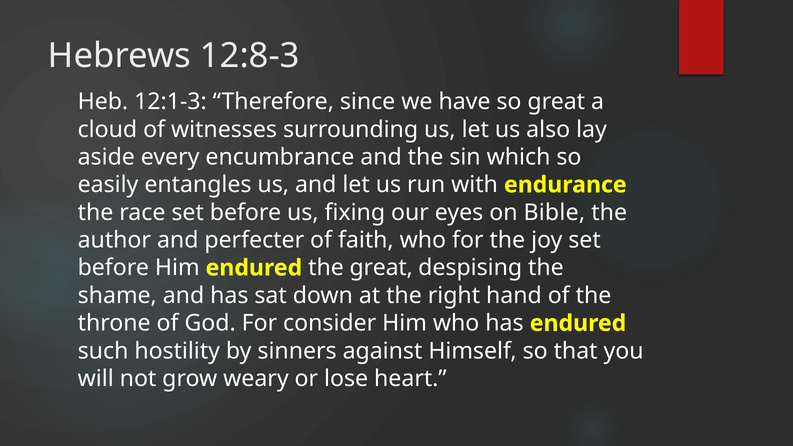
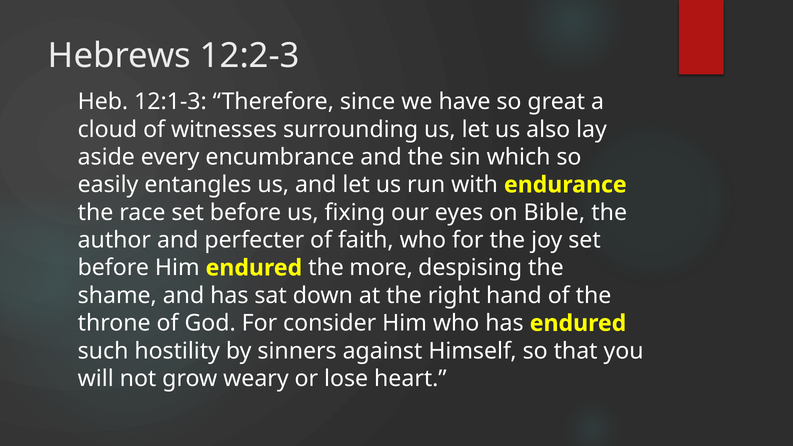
12:8-3: 12:8-3 -> 12:2-3
the great: great -> more
